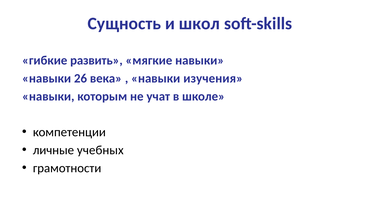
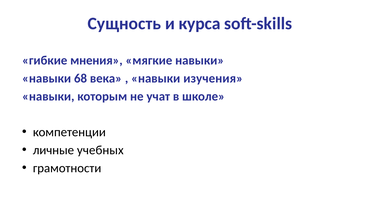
школ: школ -> курса
развить: развить -> мнения
26: 26 -> 68
